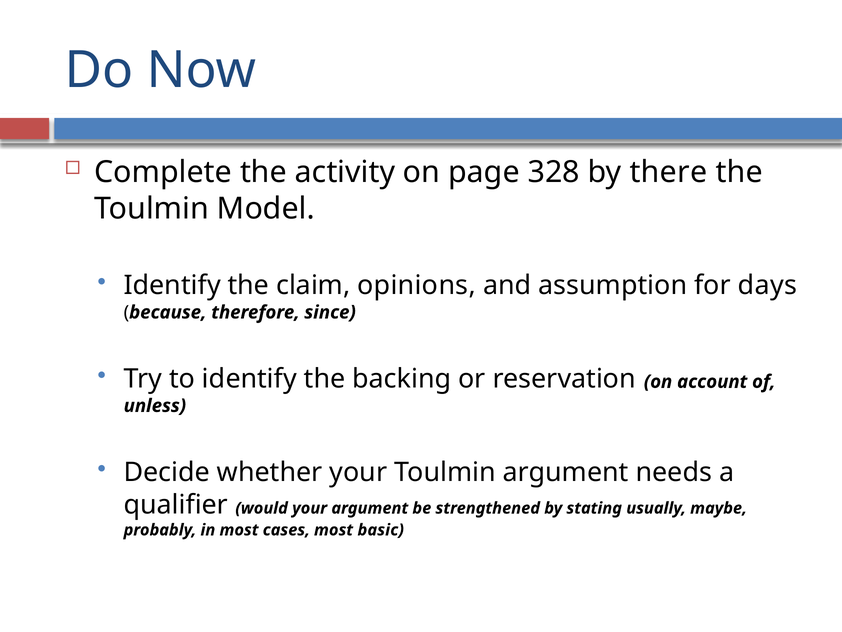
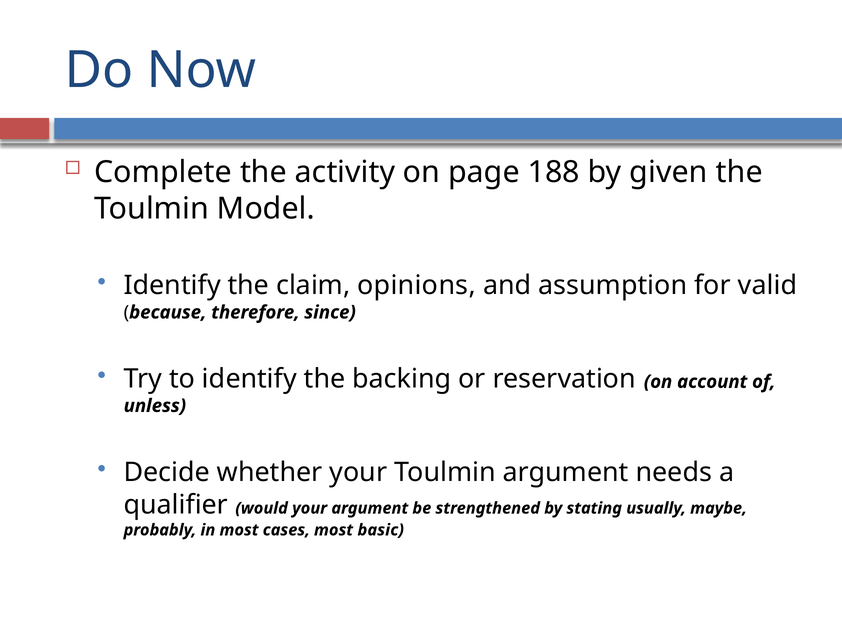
328: 328 -> 188
there: there -> given
days: days -> valid
